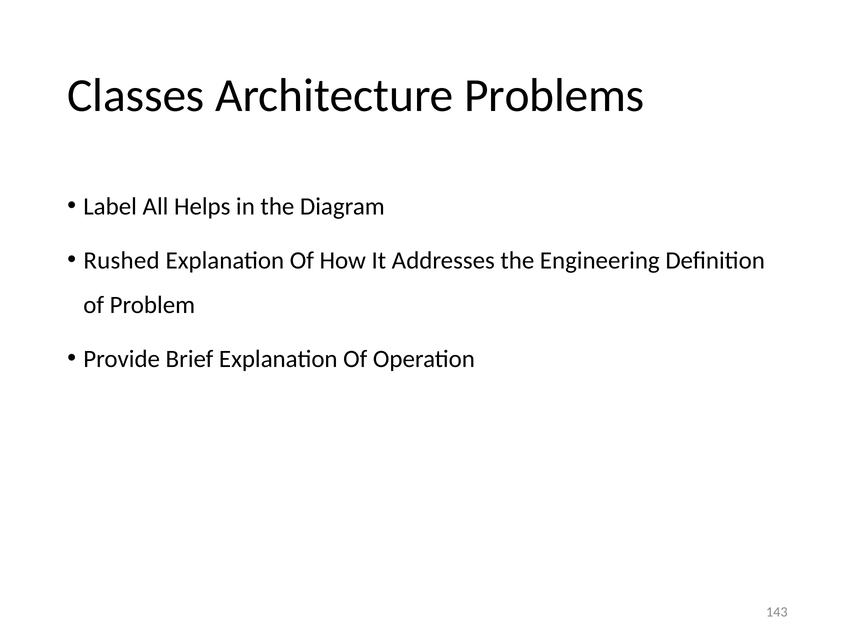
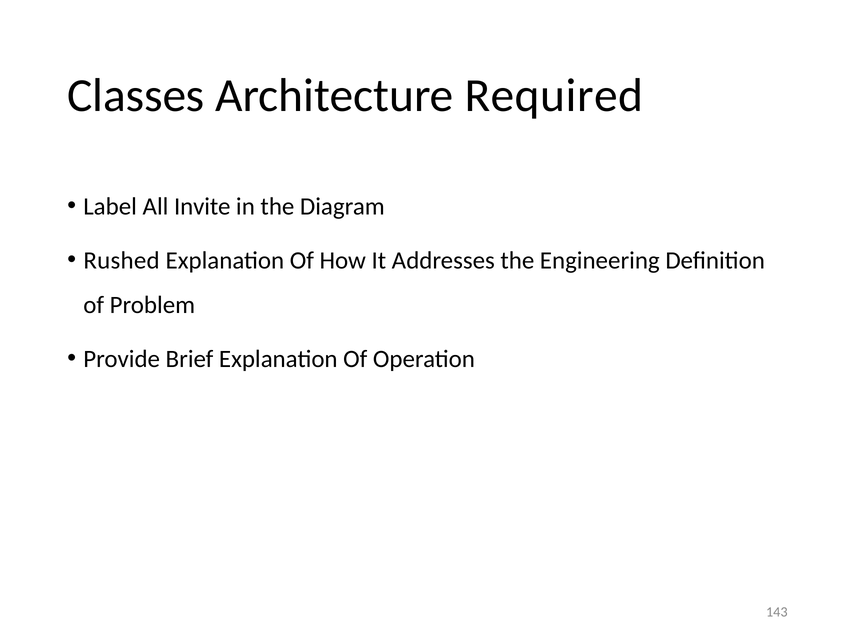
Problems: Problems -> Required
Helps: Helps -> Invite
